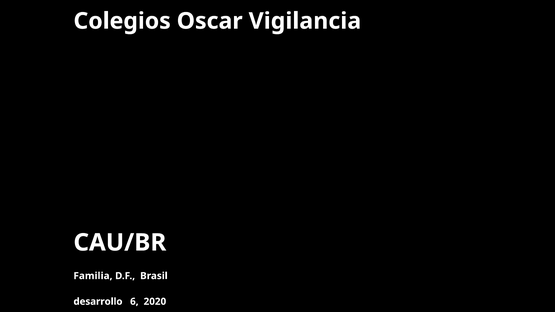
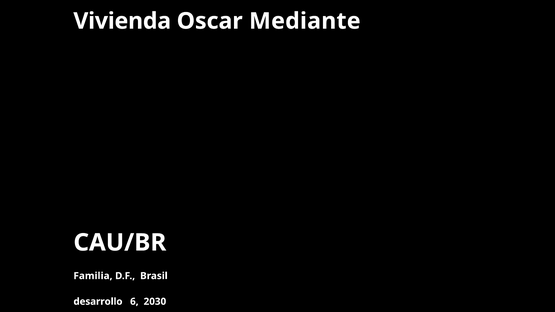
Colegios: Colegios -> Vivienda
Vigilancia: Vigilancia -> Mediante
2020: 2020 -> 2030
